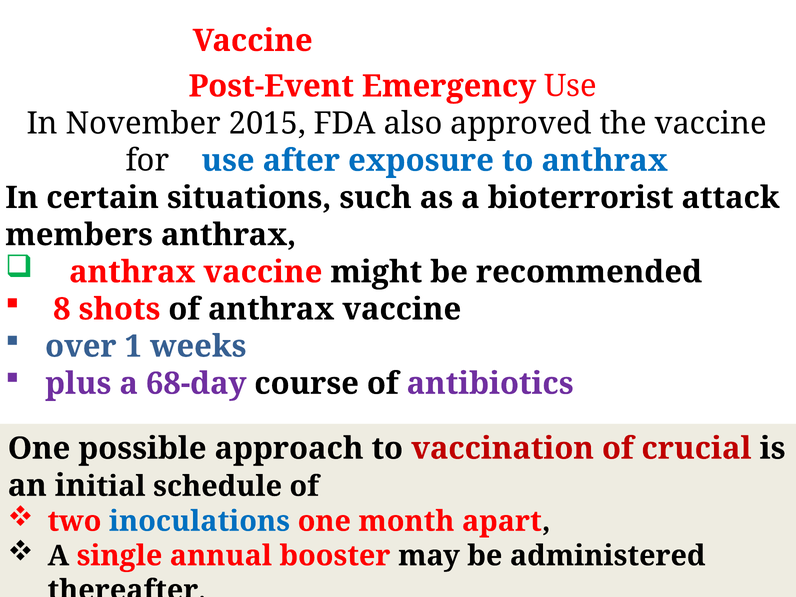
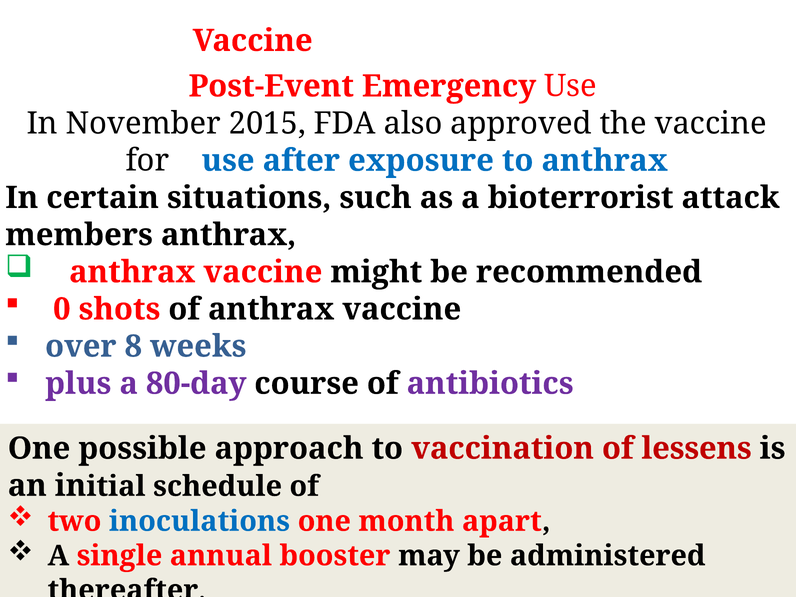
8: 8 -> 0
1: 1 -> 8
68-day: 68-day -> 80-day
crucial: crucial -> lessens
